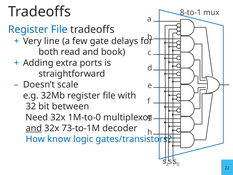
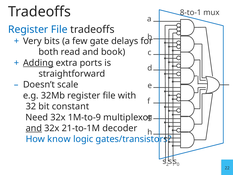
line: line -> bits
Adding underline: none -> present
between: between -> constant
1M-to-0: 1M-to-0 -> 1M-to-9
73-to-1M: 73-to-1M -> 21-to-1M
